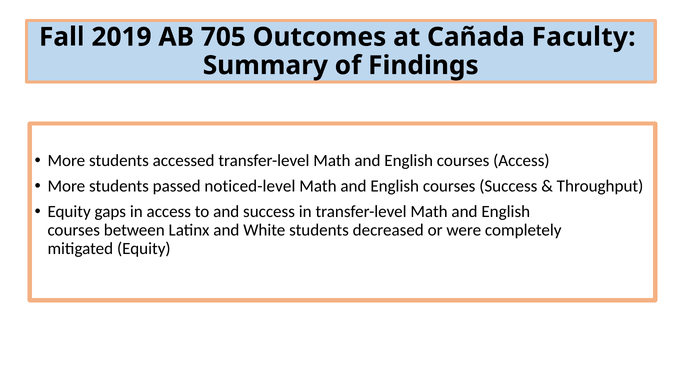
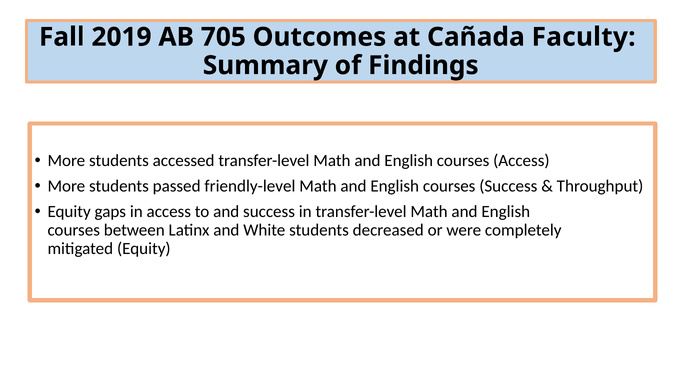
noticed-level: noticed-level -> friendly-level
